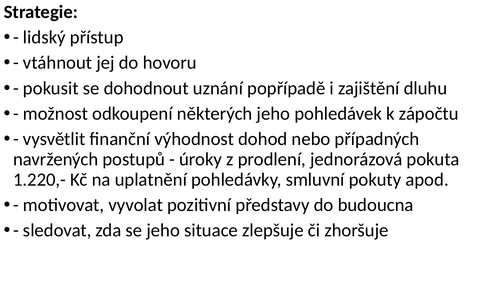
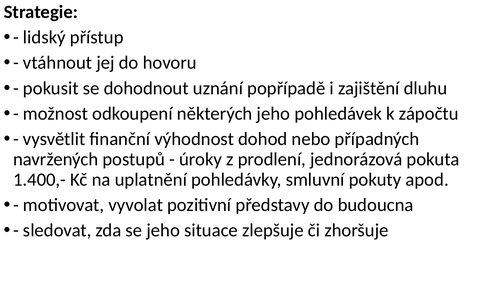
1.220,-: 1.220,- -> 1.400,-
